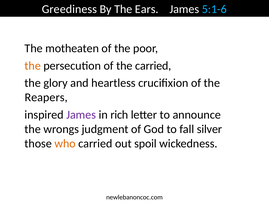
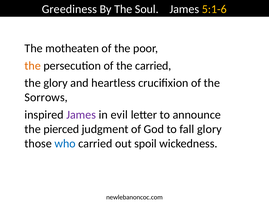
Ears: Ears -> Soul
5:1-6 colour: light blue -> yellow
Reapers: Reapers -> Sorrows
rich: rich -> evil
wrongs: wrongs -> pierced
fall silver: silver -> glory
who colour: orange -> blue
